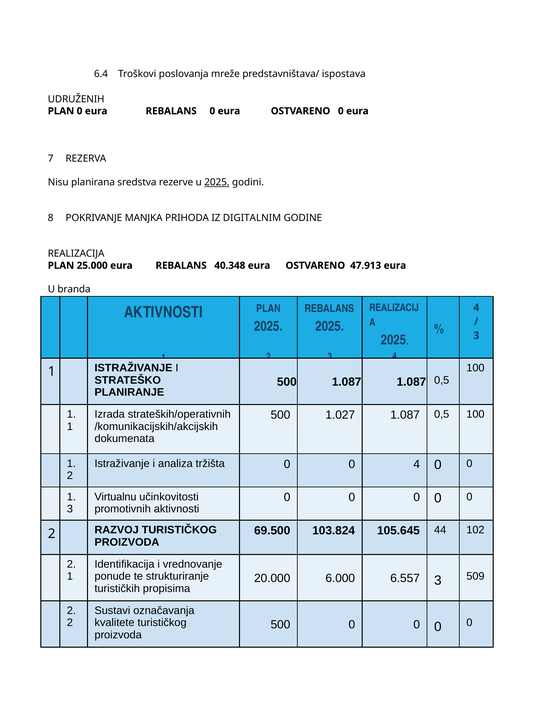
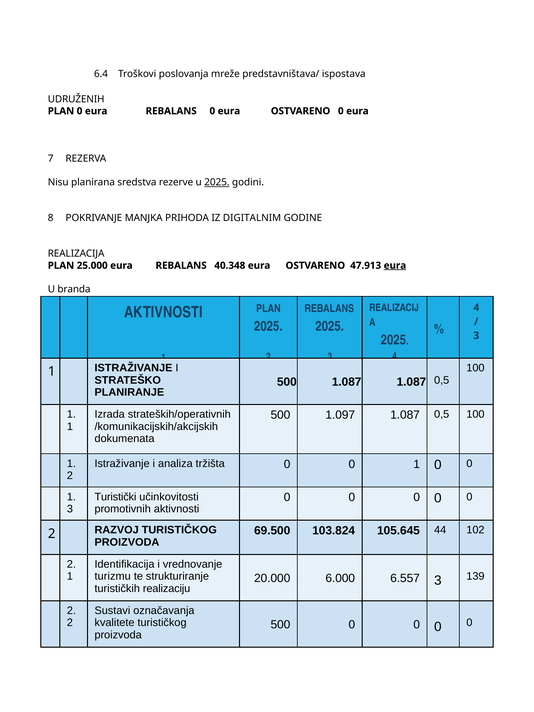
eura at (395, 266) underline: none -> present
1.027: 1.027 -> 1.097
tržišta 0 0 4: 4 -> 1
Virtualnu: Virtualnu -> Turistički
ponude: ponude -> turizmu
509: 509 -> 139
propisima: propisima -> realizaciju
